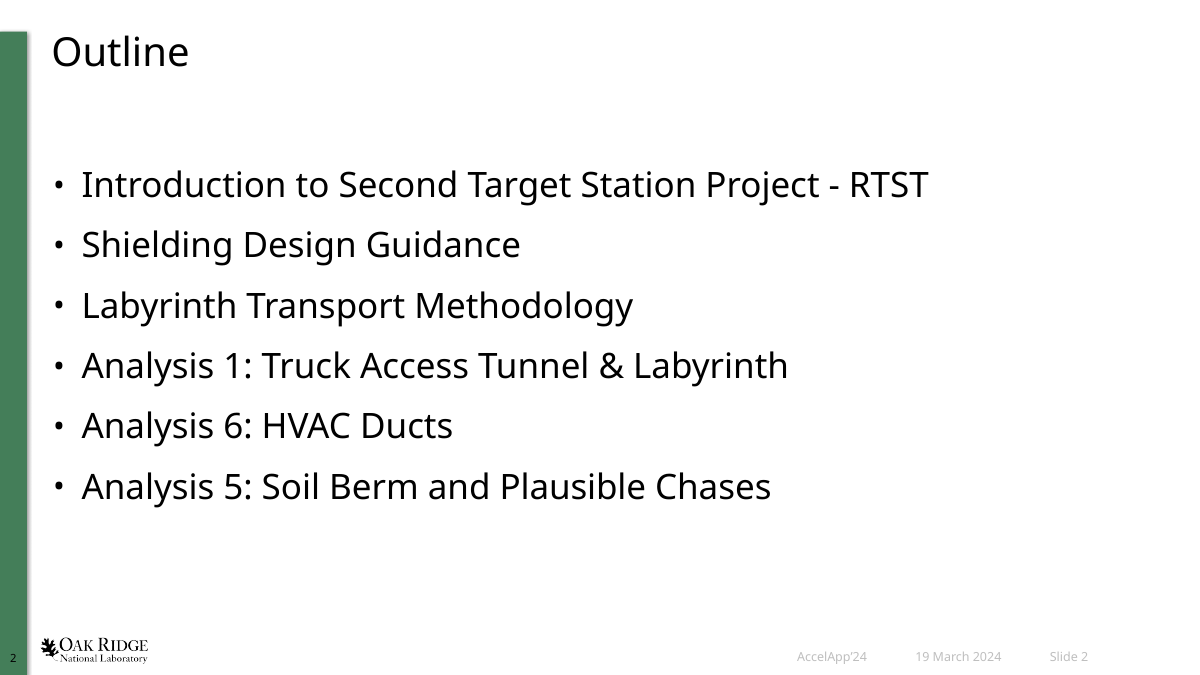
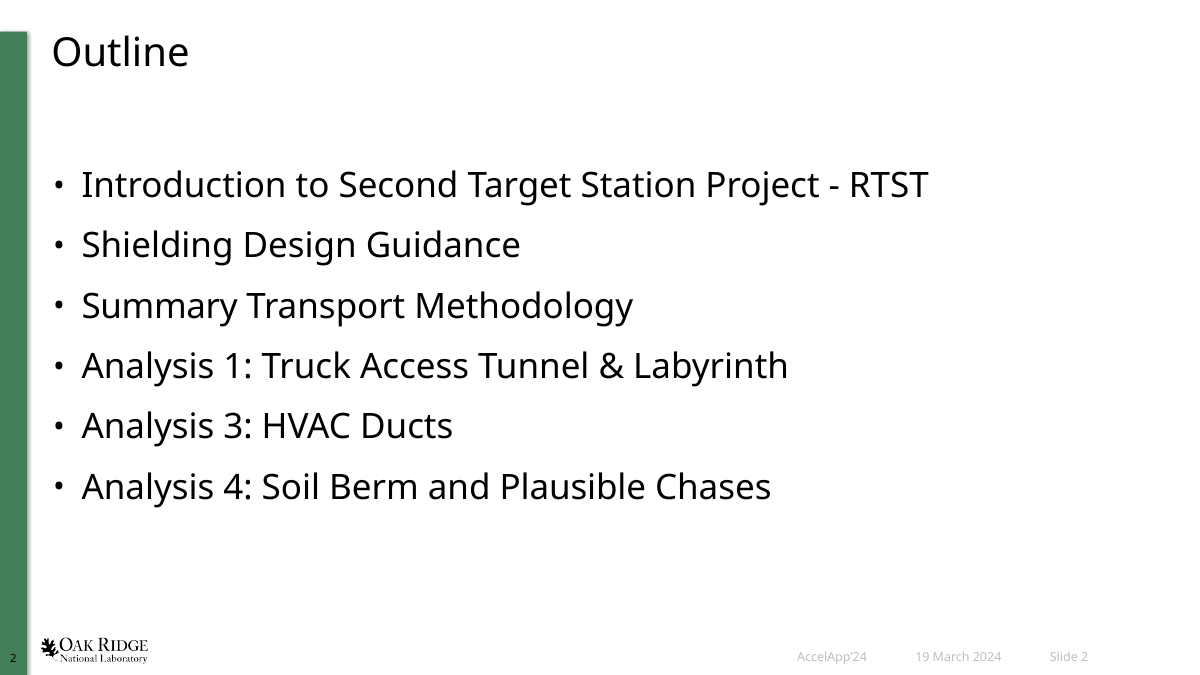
Labyrinth at (159, 307): Labyrinth -> Summary
6: 6 -> 3
5: 5 -> 4
